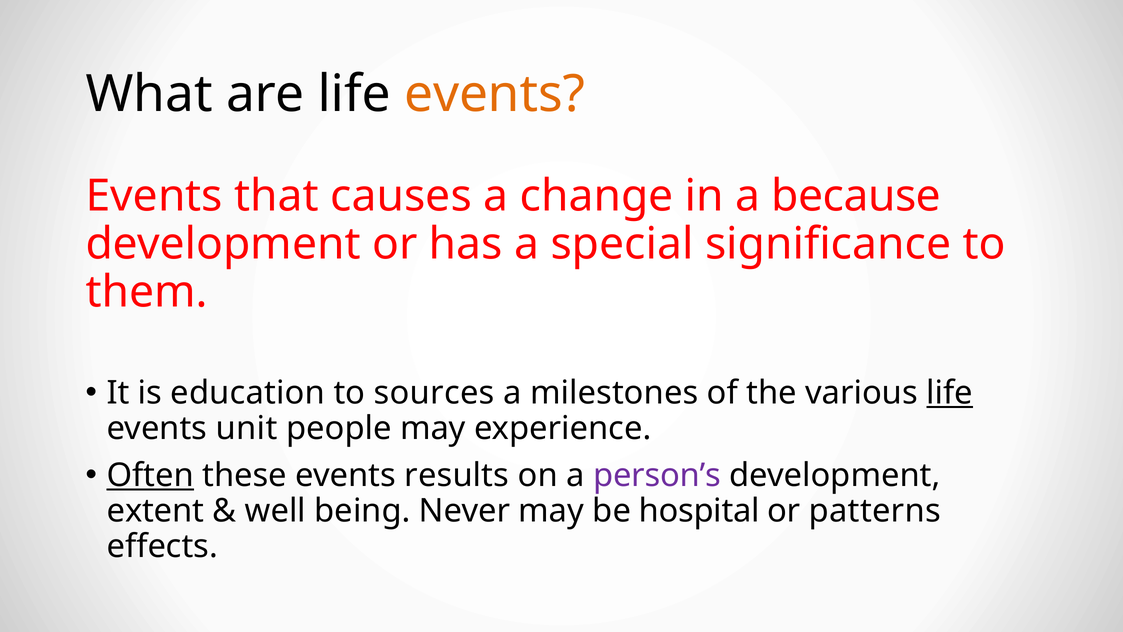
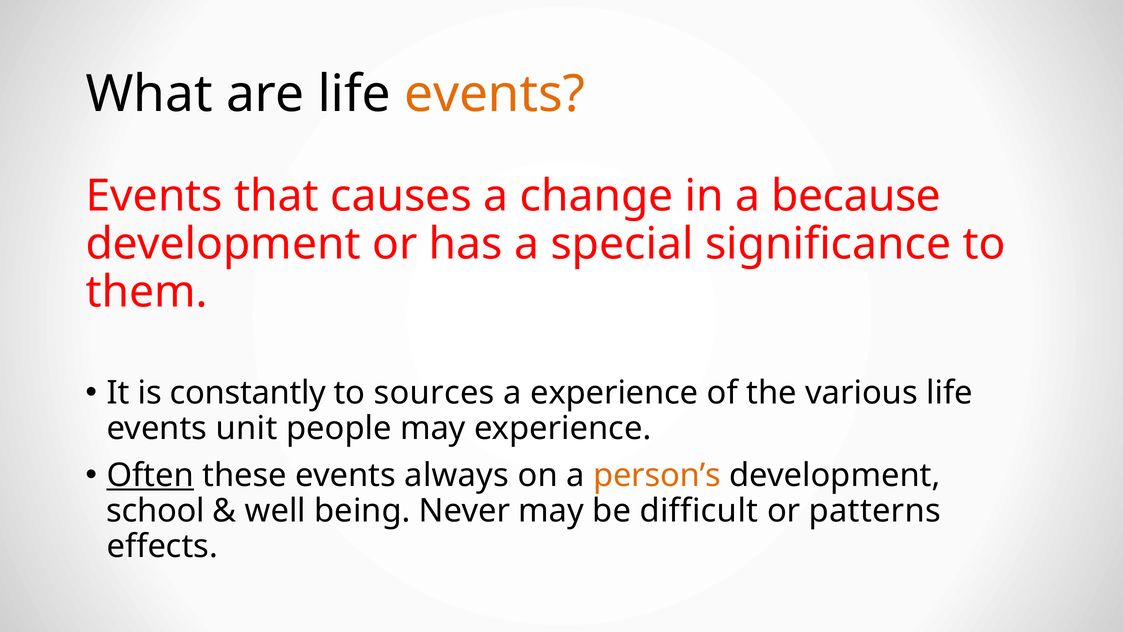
education: education -> constantly
a milestones: milestones -> experience
life at (950, 393) underline: present -> none
results: results -> always
person’s colour: purple -> orange
extent: extent -> school
hospital: hospital -> difficult
